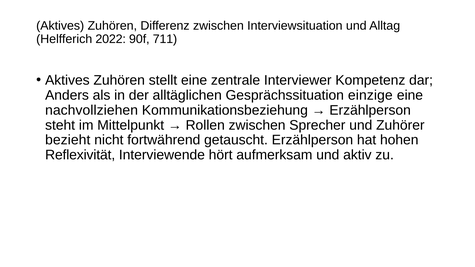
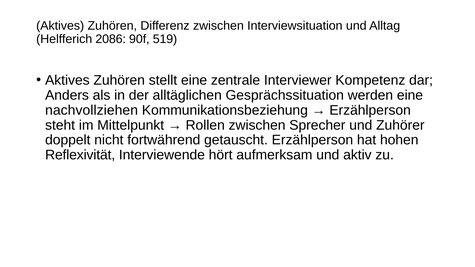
2022: 2022 -> 2086
711: 711 -> 519
einzige: einzige -> werden
bezieht: bezieht -> doppelt
